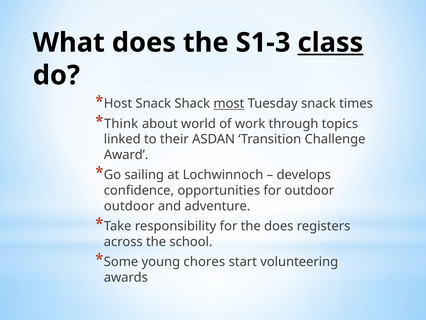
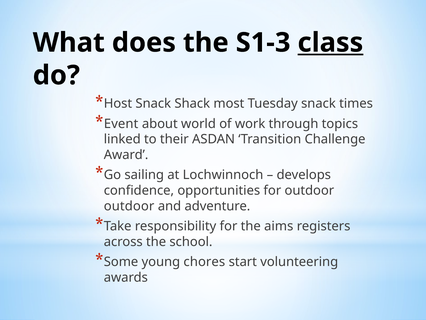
most underline: present -> none
Think: Think -> Event
the does: does -> aims
